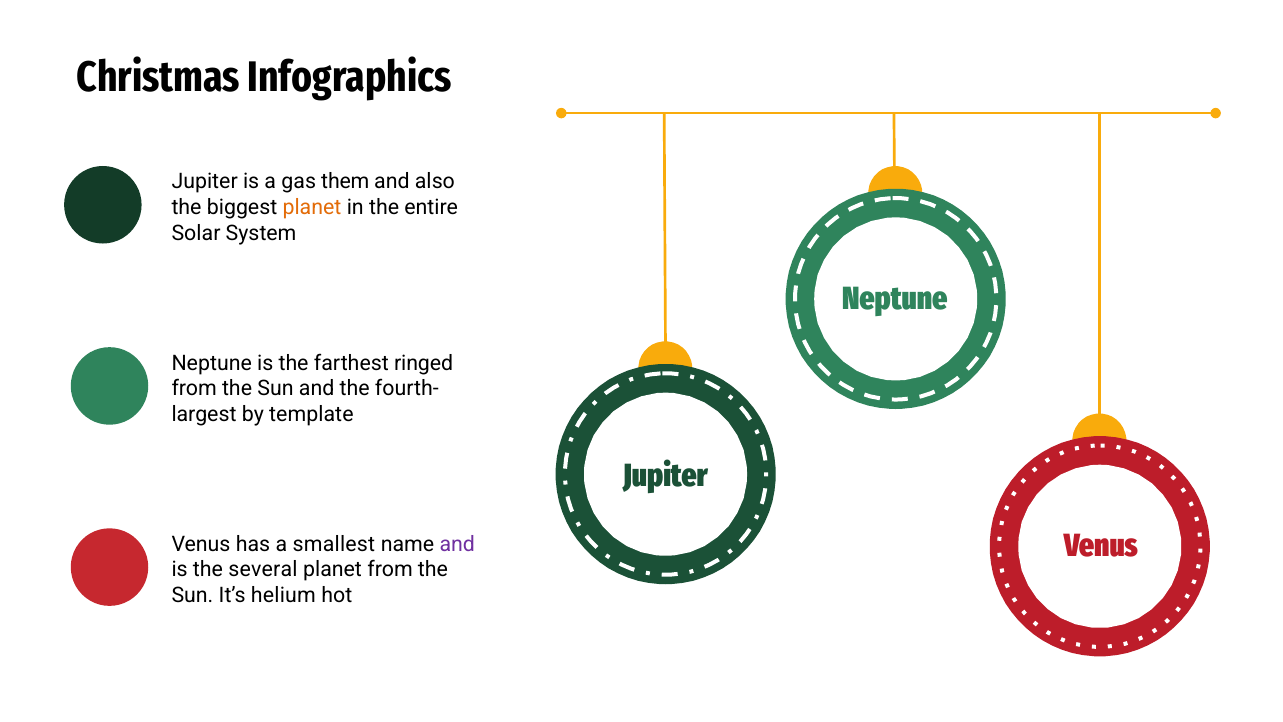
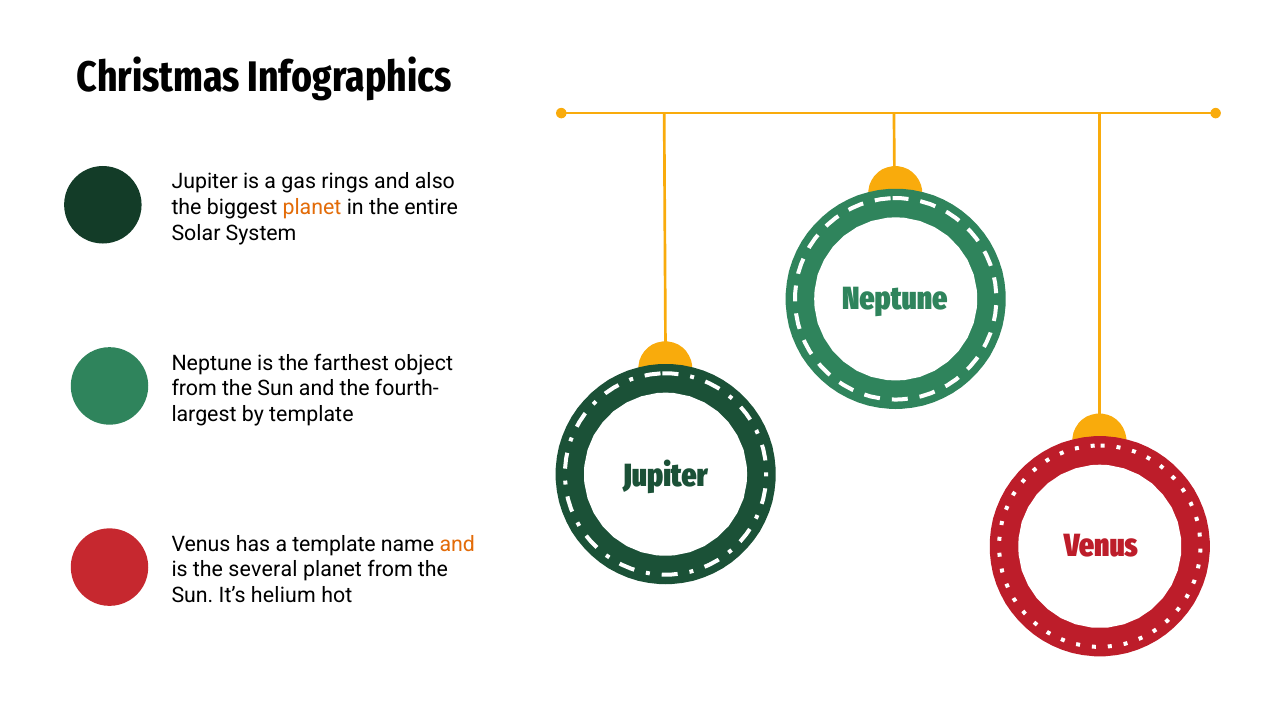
them: them -> rings
ringed: ringed -> object
a smallest: smallest -> template
and at (457, 544) colour: purple -> orange
